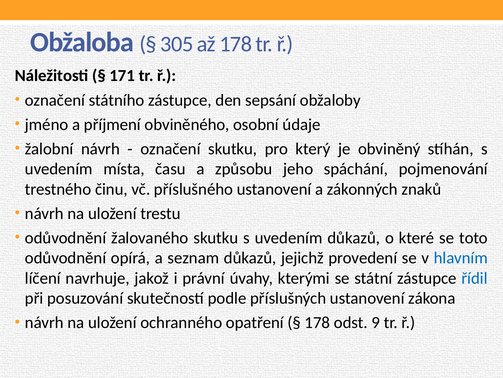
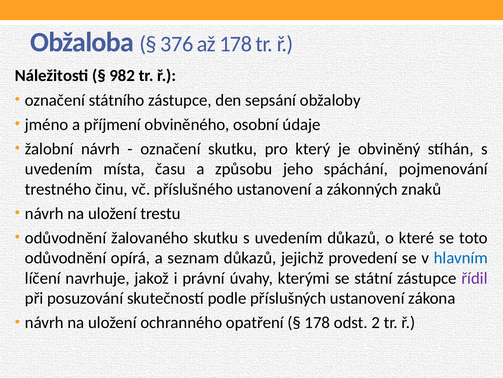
305: 305 -> 376
171: 171 -> 982
řídil colour: blue -> purple
9: 9 -> 2
